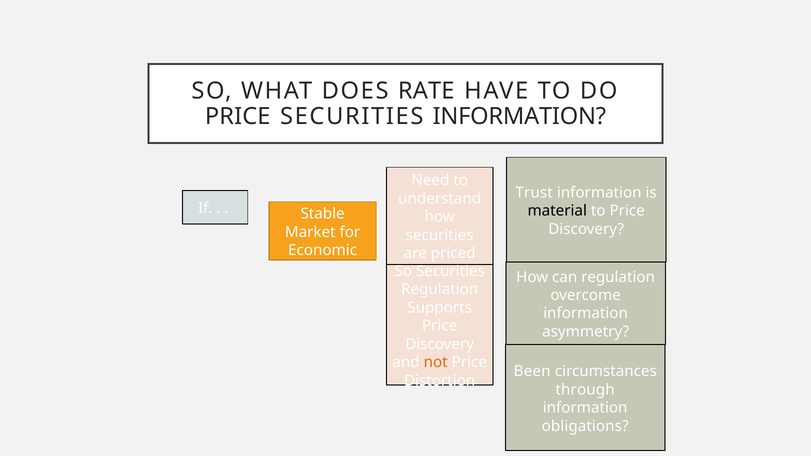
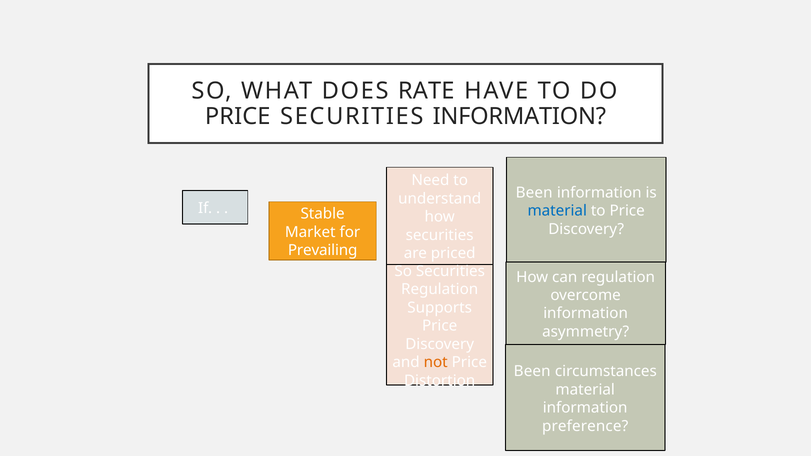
Trust at (534, 193): Trust -> Been
material at (557, 211) colour: black -> blue
Economic: Economic -> Prevailing
through at (585, 390): through -> material
obligations: obligations -> preference
